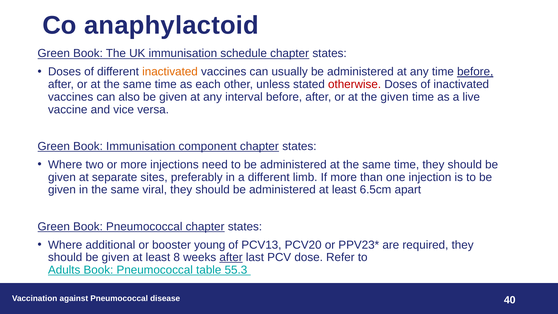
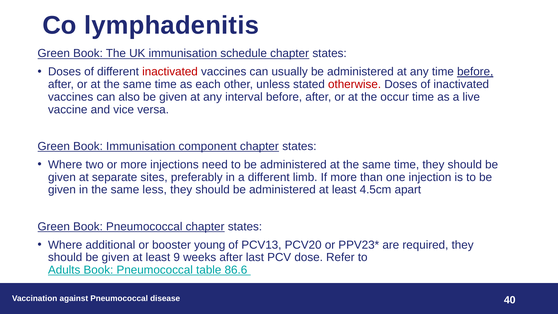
anaphylactoid: anaphylactoid -> lymphadenitis
inactivated at (170, 72) colour: orange -> red
the given: given -> occur
viral: viral -> less
6.5cm: 6.5cm -> 4.5cm
8: 8 -> 9
after at (231, 257) underline: present -> none
55.3: 55.3 -> 86.6
